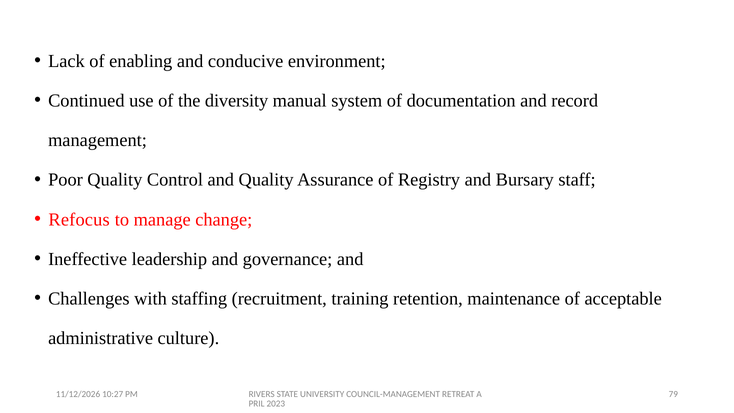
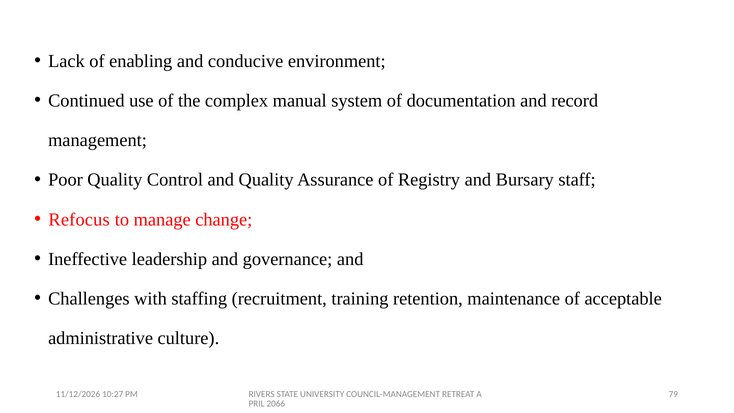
diversity: diversity -> complex
2023: 2023 -> 2066
